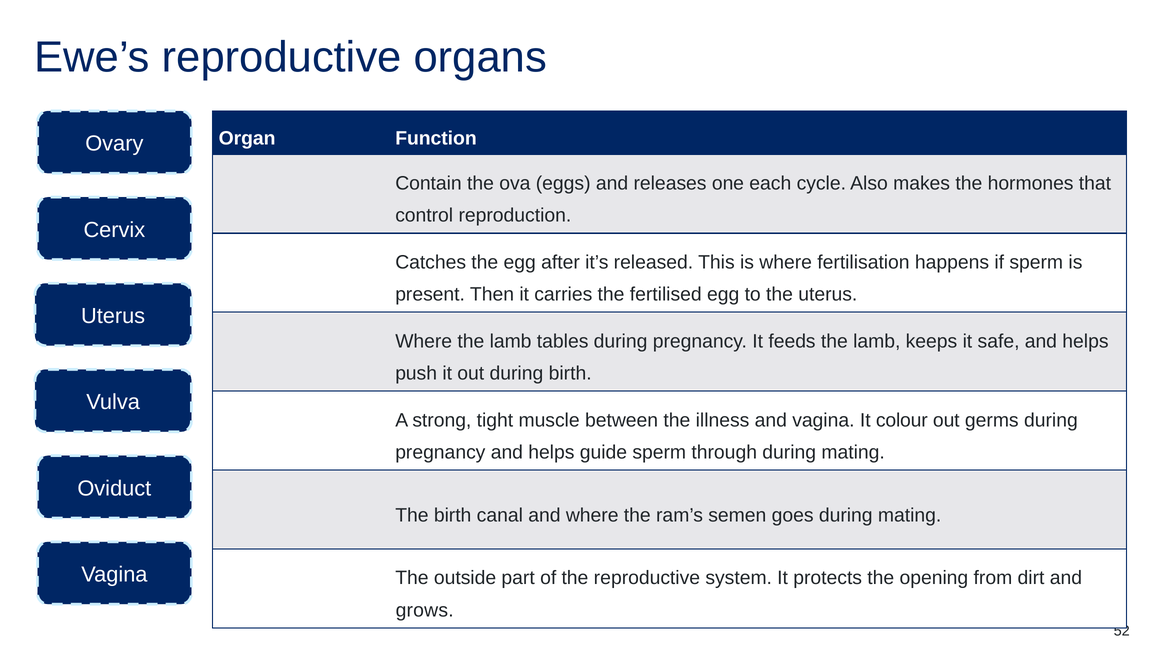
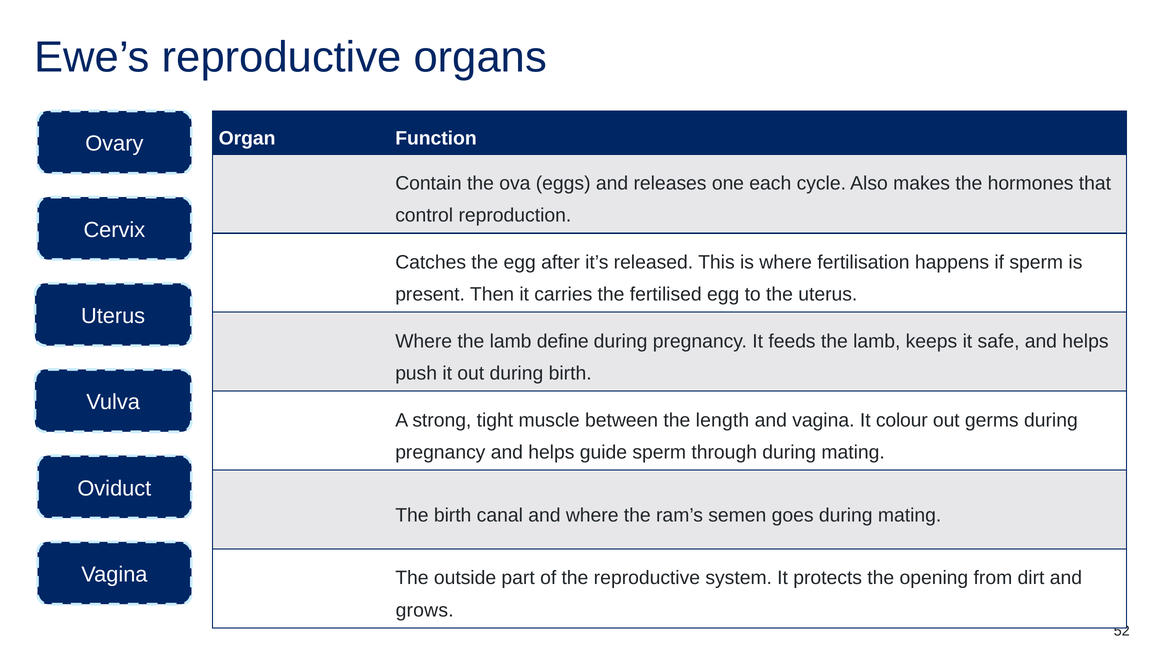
tables: tables -> define
illness: illness -> length
